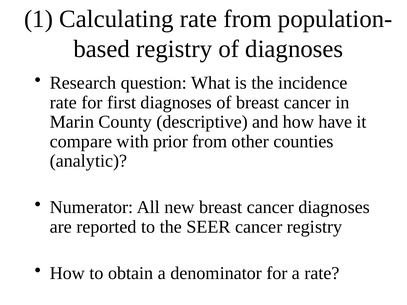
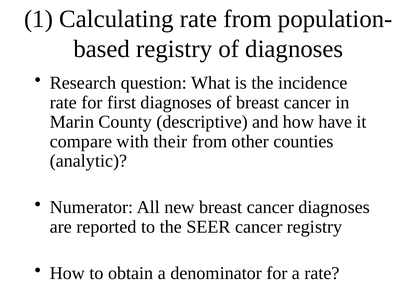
prior: prior -> their
